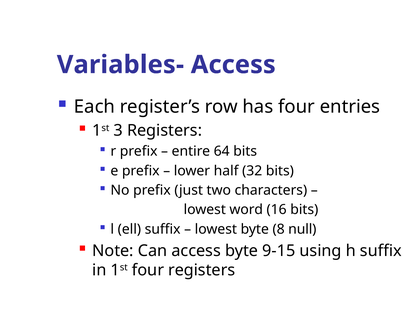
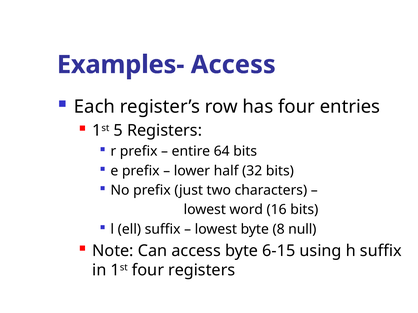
Variables-: Variables- -> Examples-
3: 3 -> 5
9-15: 9-15 -> 6-15
